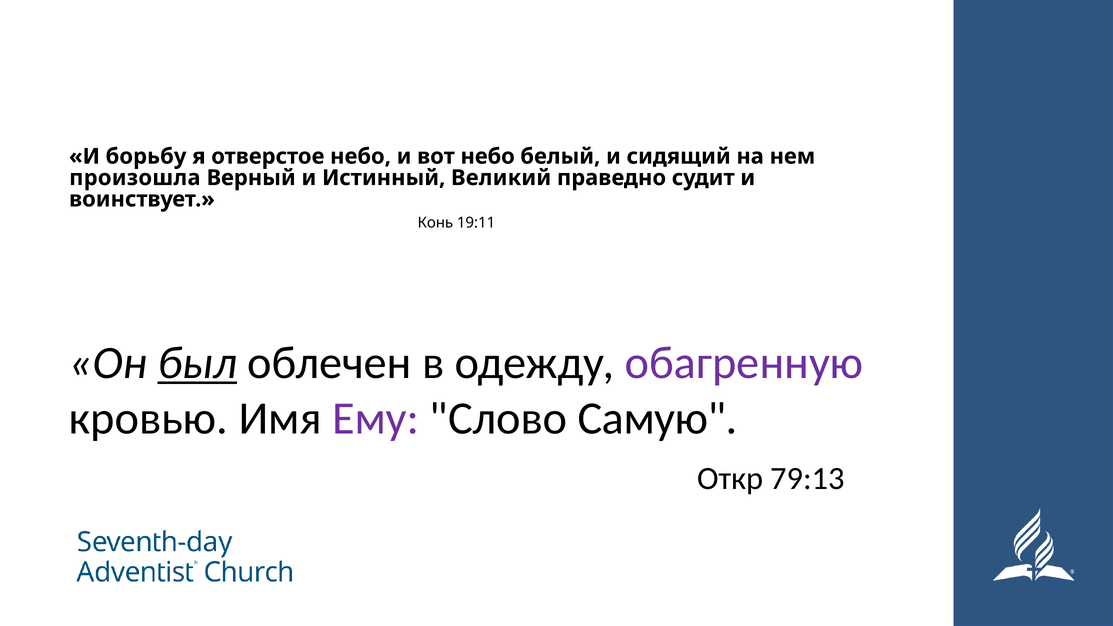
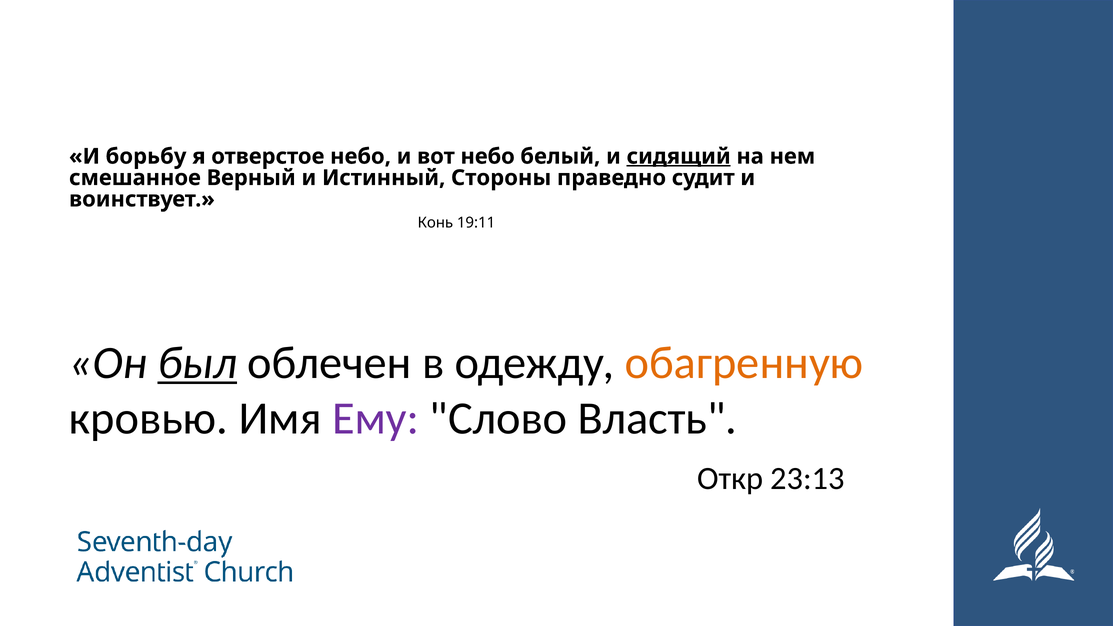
сидящий underline: none -> present
произошла: произошла -> смешанное
Великий: Великий -> Стороны
обагренную colour: purple -> orange
Самую: Самую -> Власть
79:13: 79:13 -> 23:13
